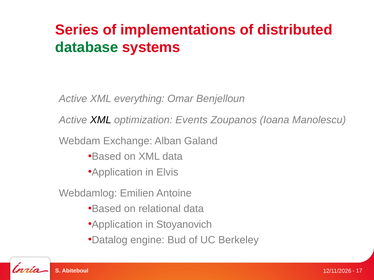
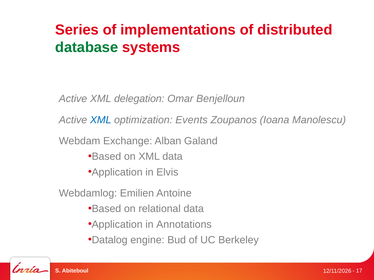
everything: everything -> delegation
XML at (101, 120) colour: black -> blue
Stoyanovich: Stoyanovich -> Annotations
